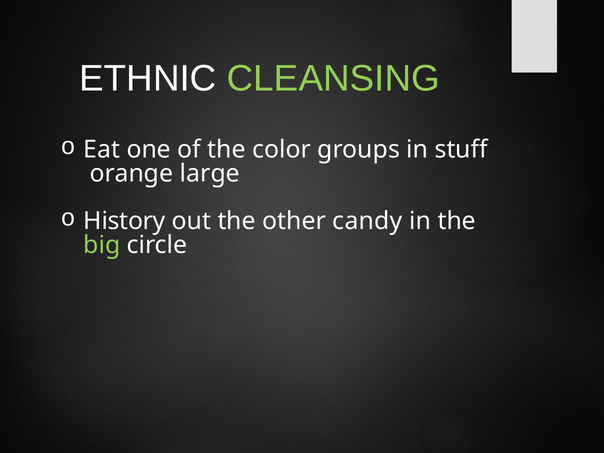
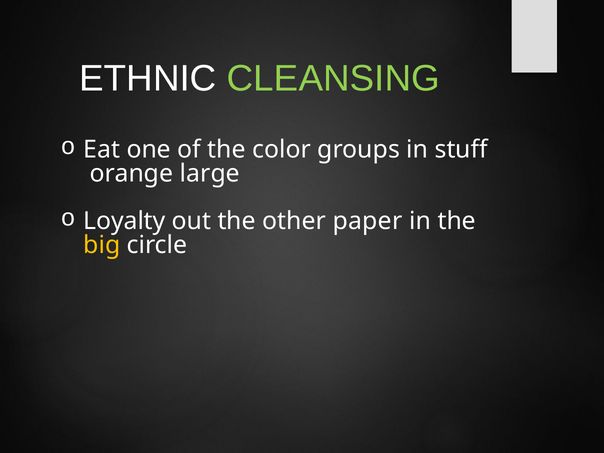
History: History -> Loyalty
candy: candy -> paper
big colour: light green -> yellow
